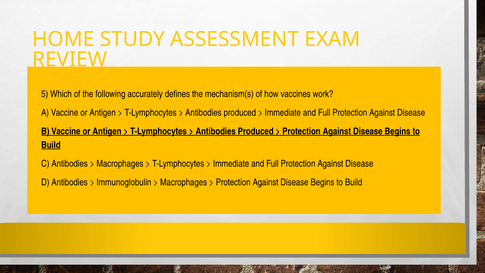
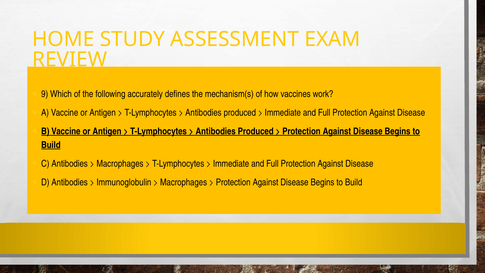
5: 5 -> 9
